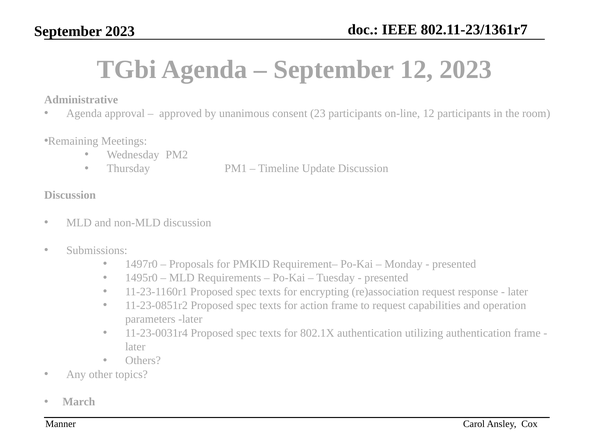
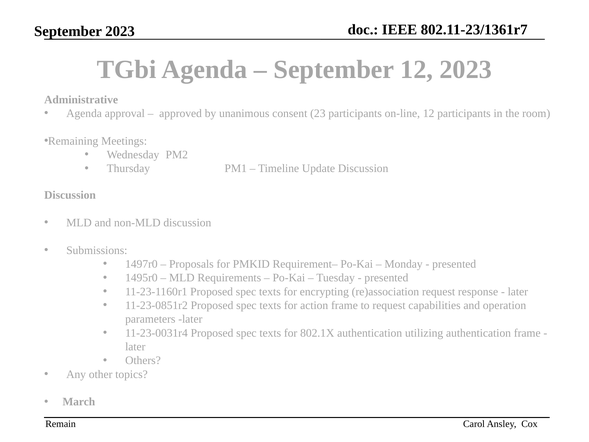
Manner: Manner -> Remain
